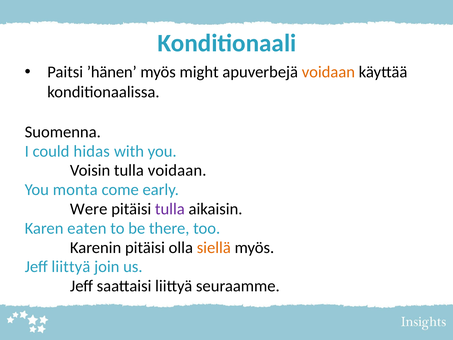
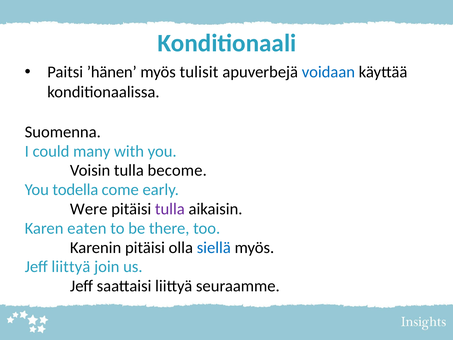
might: might -> tulisit
voidaan at (328, 72) colour: orange -> blue
hidas: hidas -> many
tulla voidaan: voidaan -> become
monta: monta -> todella
siellä colour: orange -> blue
